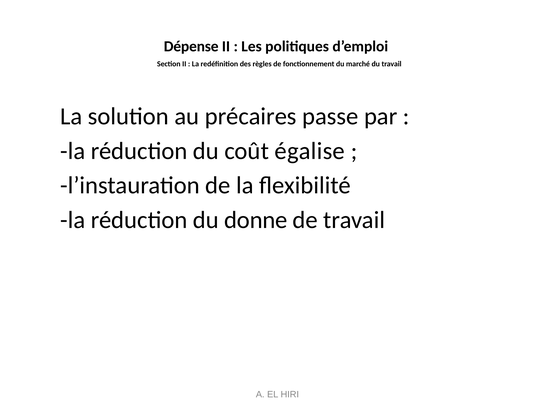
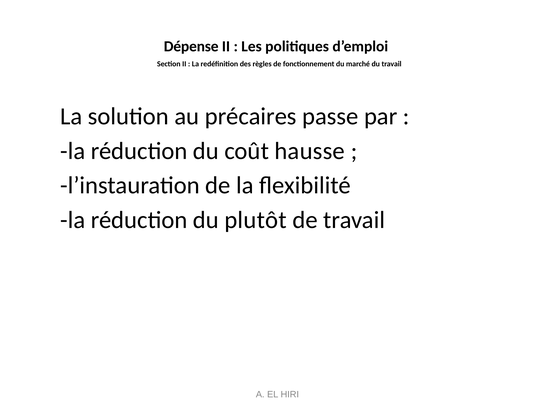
égalise: égalise -> hausse
donne: donne -> plutôt
